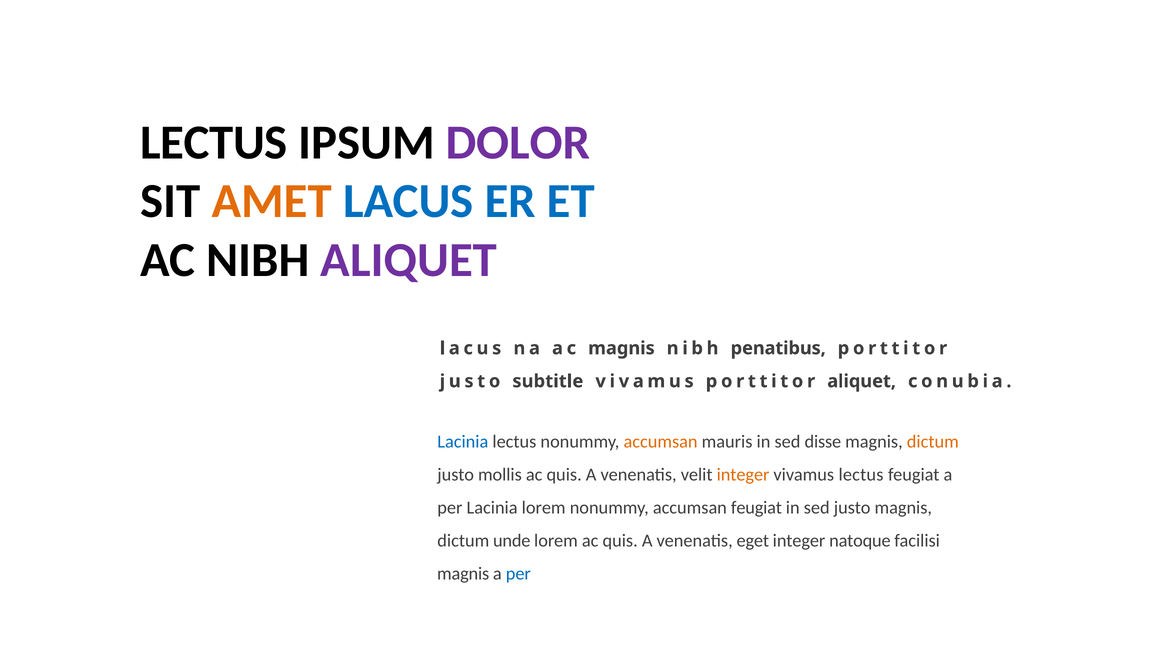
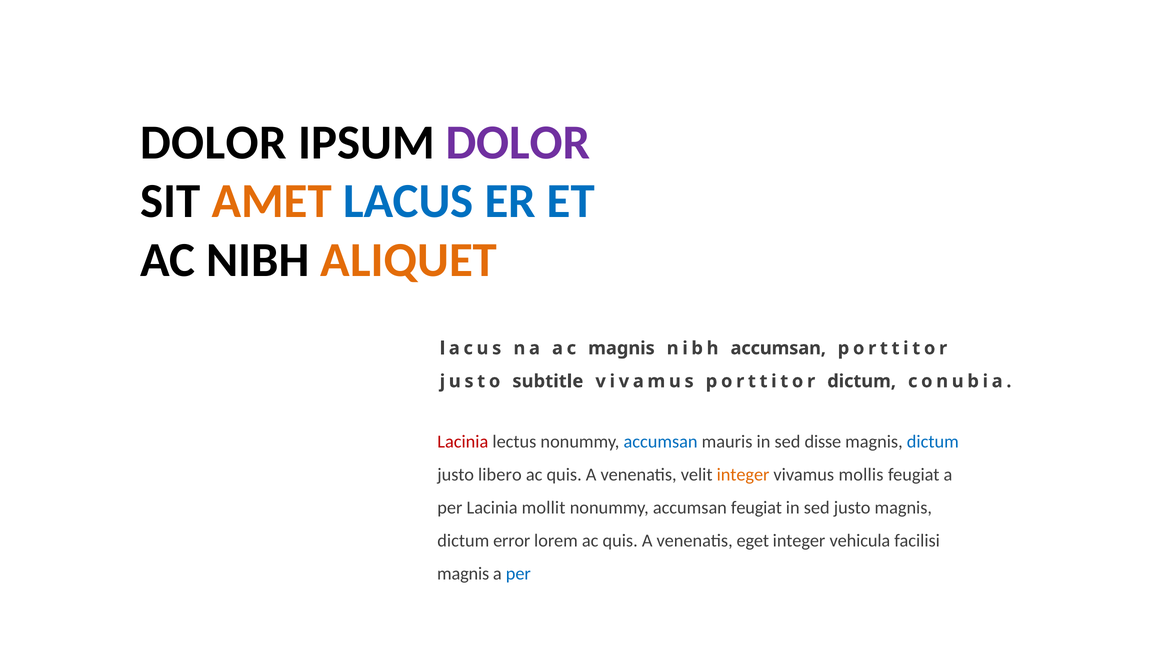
LECTUS at (214, 143): LECTUS -> DOLOR
ALIQUET at (409, 260) colour: purple -> orange
nibh penatibus: penatibus -> accumsan
porttitor aliquet: aliquet -> dictum
Lacinia at (463, 442) colour: blue -> red
accumsan at (661, 442) colour: orange -> blue
dictum at (933, 442) colour: orange -> blue
mollis: mollis -> libero
vivamus lectus: lectus -> mollis
Lacinia lorem: lorem -> mollit
unde: unde -> error
natoque: natoque -> vehicula
